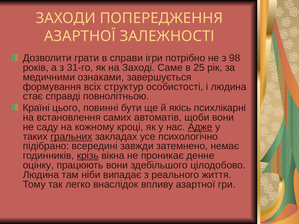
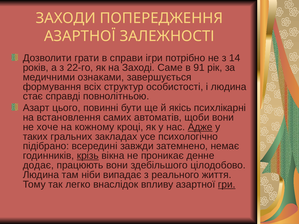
98: 98 -> 14
31-го: 31-го -> 22-го
25: 25 -> 91
Країні: Країні -> Азарт
саду: саду -> хоче
гральних underline: present -> none
оцінку: оцінку -> додає
гри underline: none -> present
